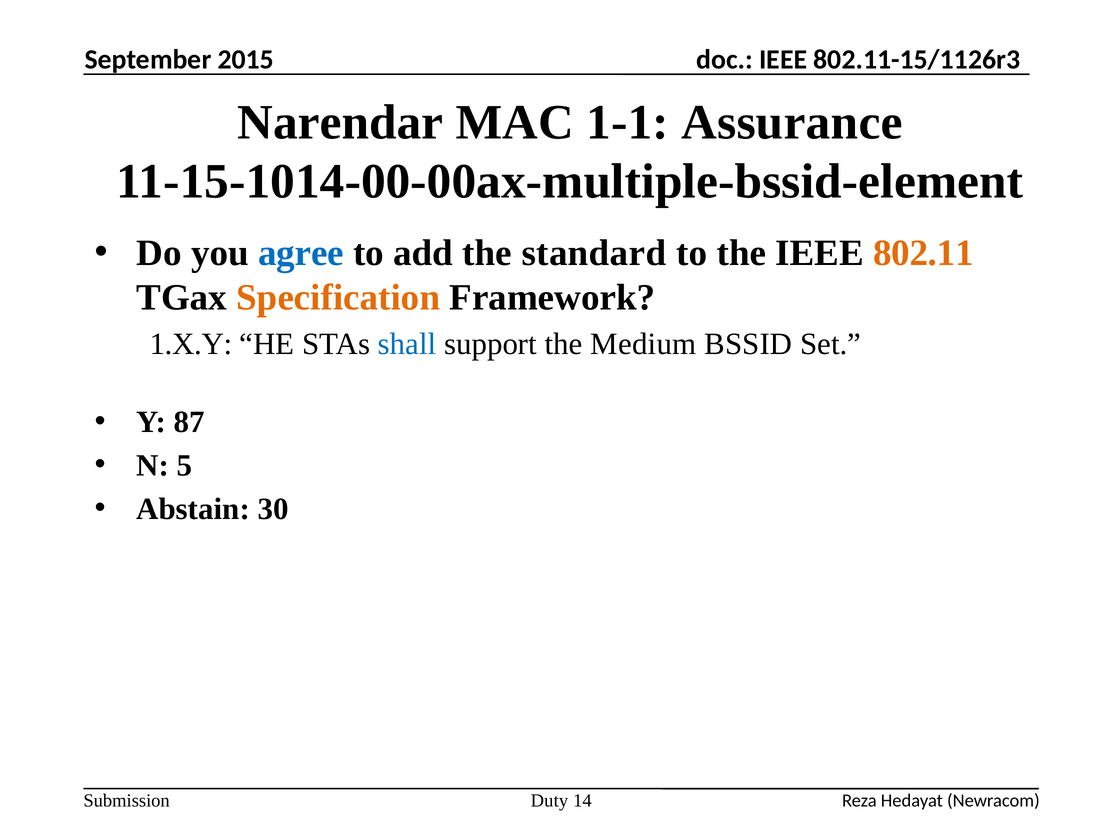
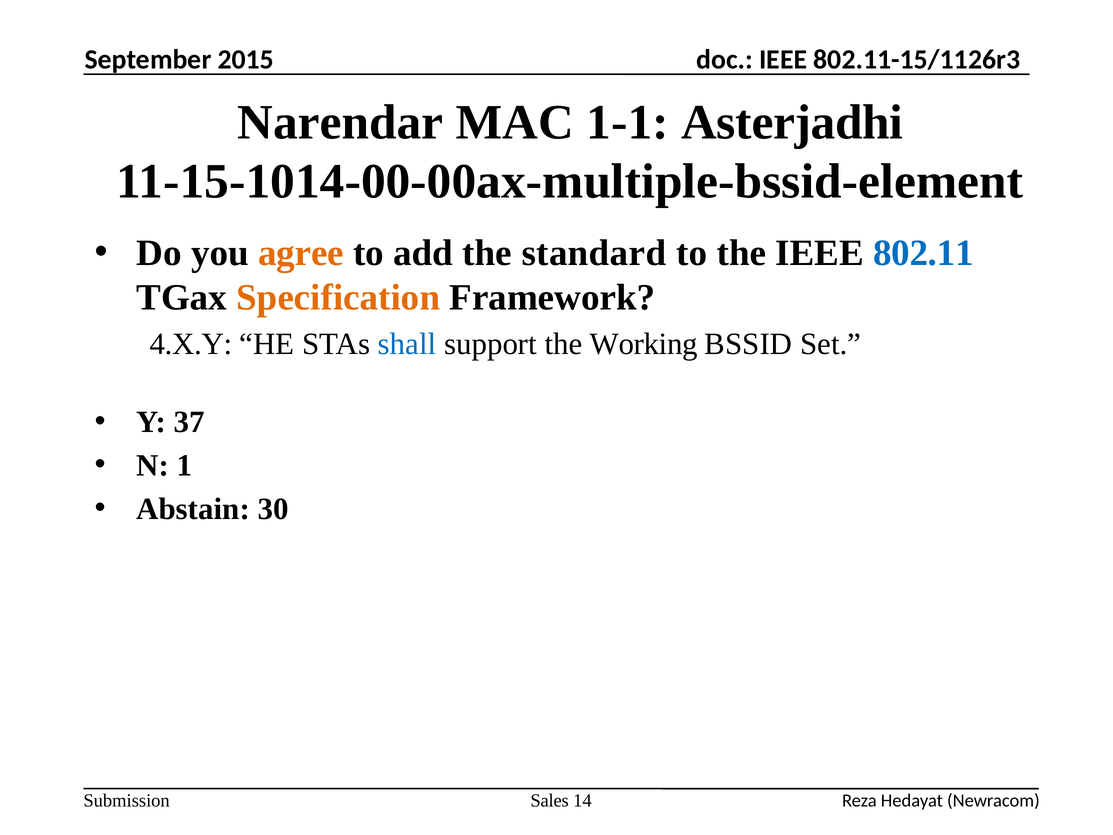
Assurance: Assurance -> Asterjadhi
agree colour: blue -> orange
802.11 colour: orange -> blue
1.X.Y: 1.X.Y -> 4.X.Y
Medium: Medium -> Working
87: 87 -> 37
5: 5 -> 1
Duty: Duty -> Sales
